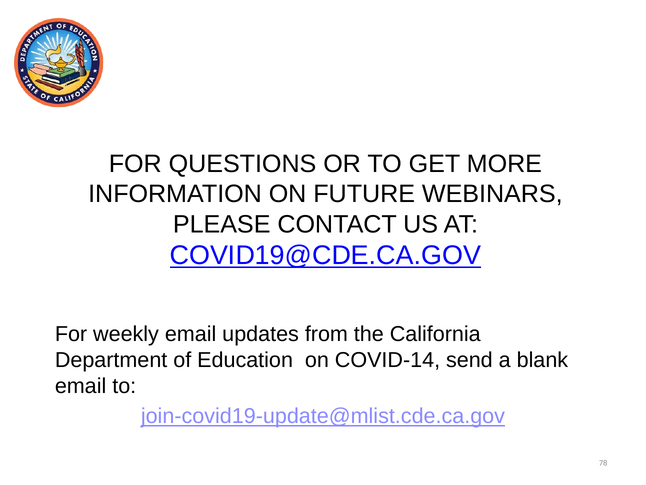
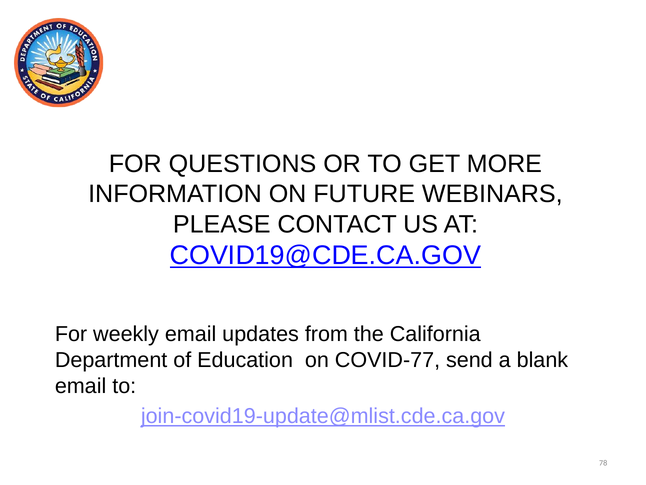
COVID-14: COVID-14 -> COVID-77
